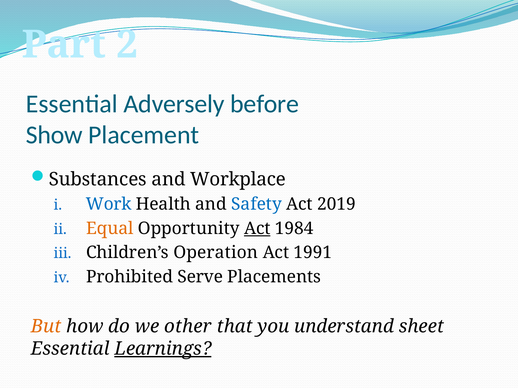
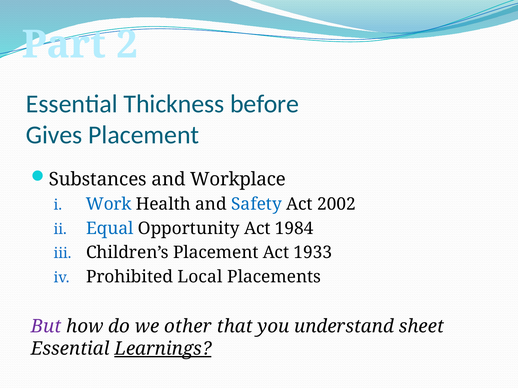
Adversely: Adversely -> Thickness
Show: Show -> Gives
2019: 2019 -> 2002
Equal colour: orange -> blue
Act at (257, 229) underline: present -> none
Children’s Operation: Operation -> Placement
1991: 1991 -> 1933
Serve: Serve -> Local
But colour: orange -> purple
